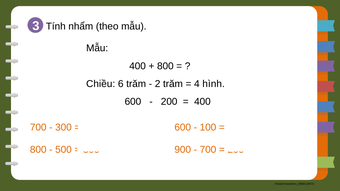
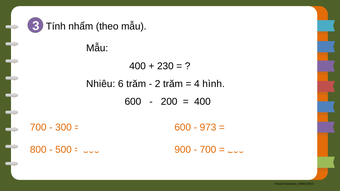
800 at (165, 66): 800 -> 230
Chiều: Chiều -> Nhiêu
100: 100 -> 973
